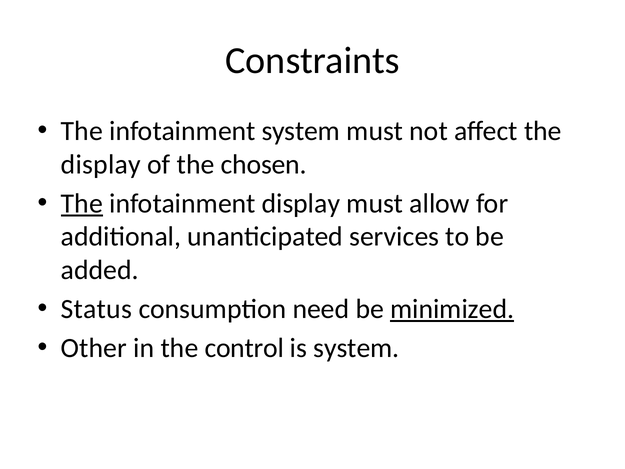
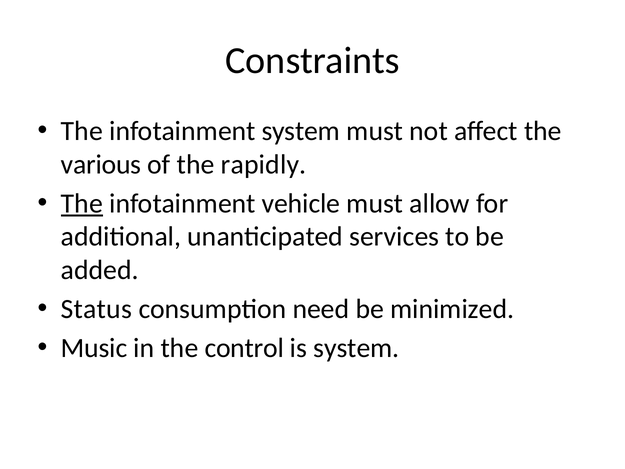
display at (101, 164): display -> various
chosen: chosen -> rapidly
infotainment display: display -> vehicle
minimized underline: present -> none
Other: Other -> Music
